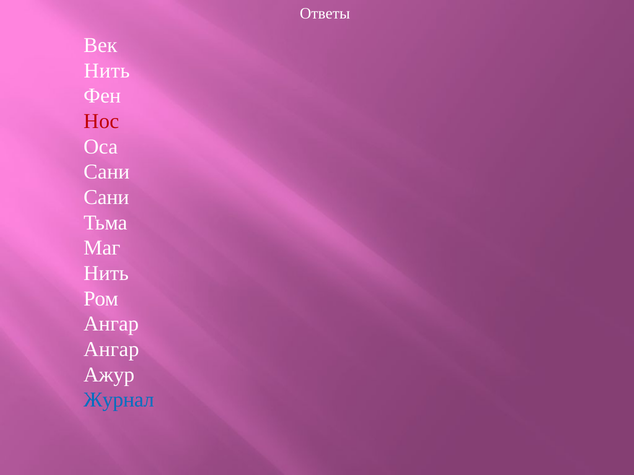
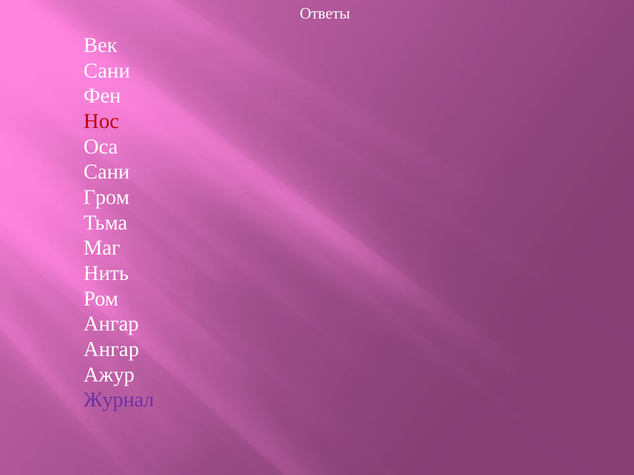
Нить at (107, 71): Нить -> Сани
Сани at (106, 197): Сани -> Гром
Журнал colour: blue -> purple
